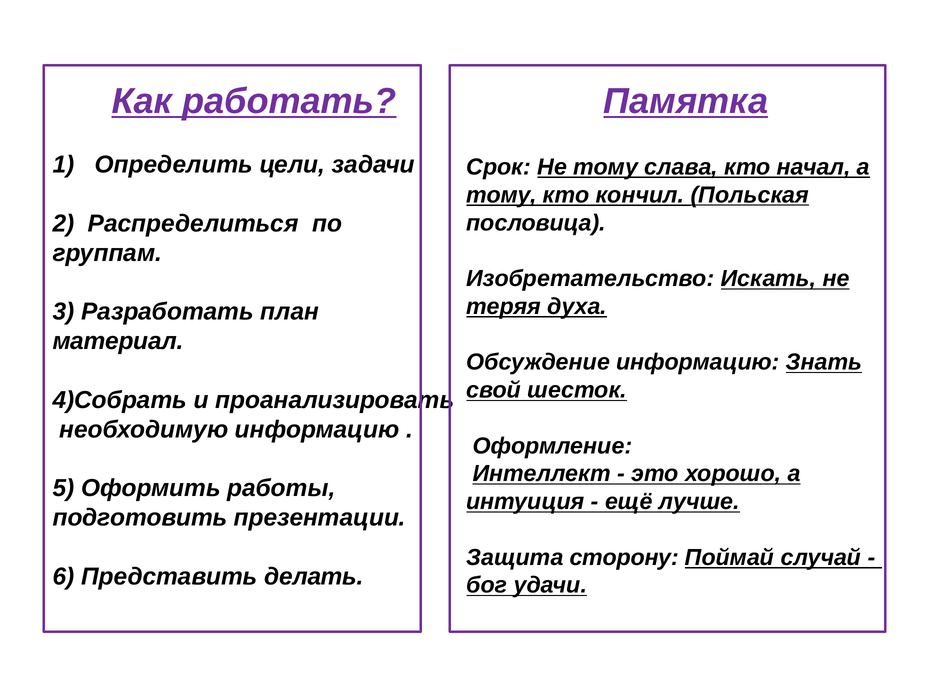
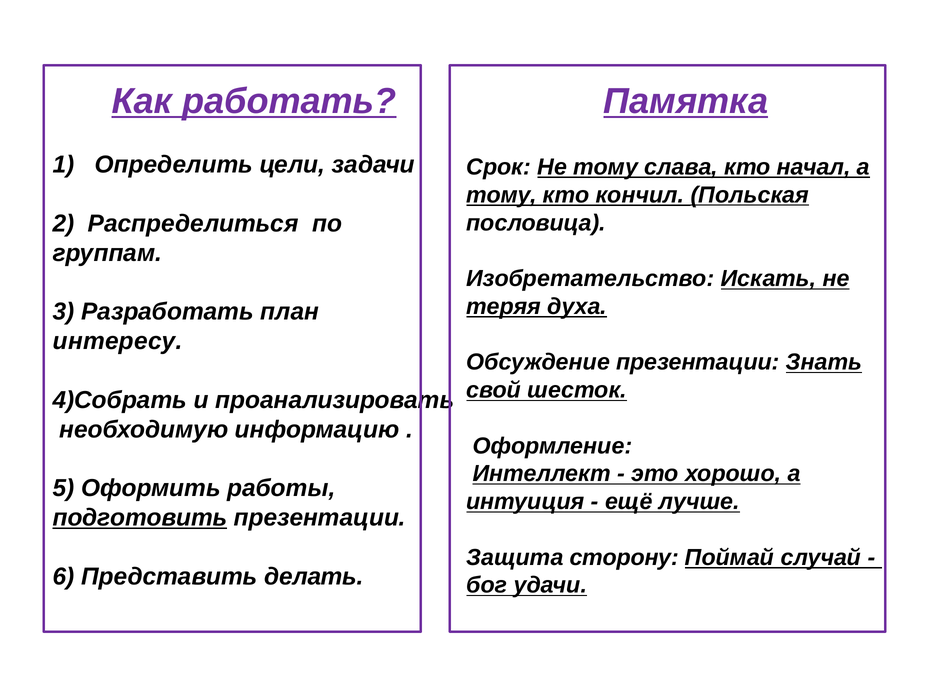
материал: материал -> интересу
Обсуждение информацию: информацию -> презентации
подготовить underline: none -> present
